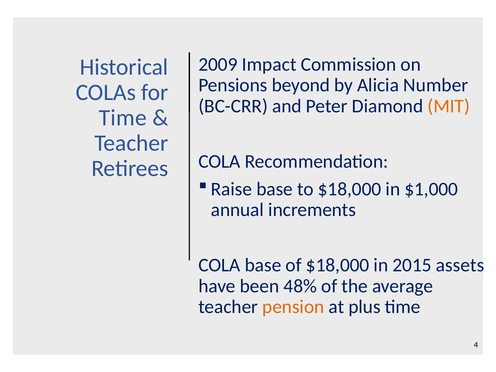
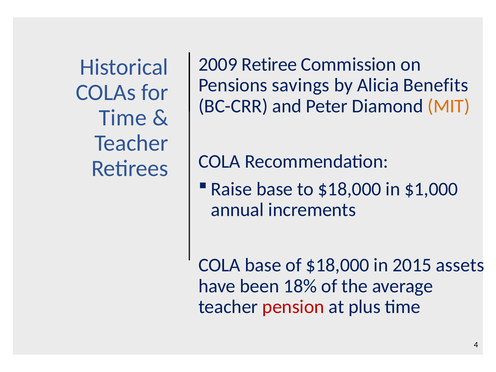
Impact: Impact -> Retiree
beyond: beyond -> savings
Number: Number -> Benefits
48%: 48% -> 18%
pension colour: orange -> red
